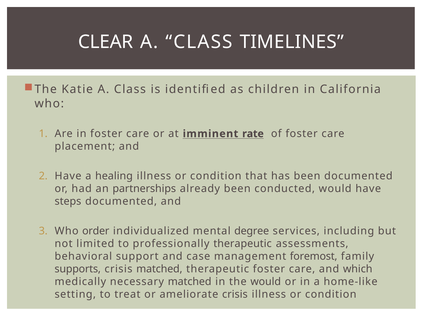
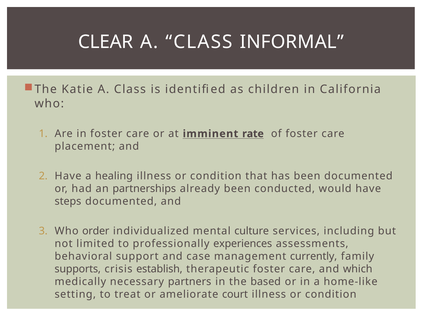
TIMELINES: TIMELINES -> INFORMAL
degree: degree -> culture
professionally therapeutic: therapeutic -> experiences
foremost: foremost -> currently
crisis matched: matched -> establish
necessary matched: matched -> partners
the would: would -> based
ameliorate crisis: crisis -> court
